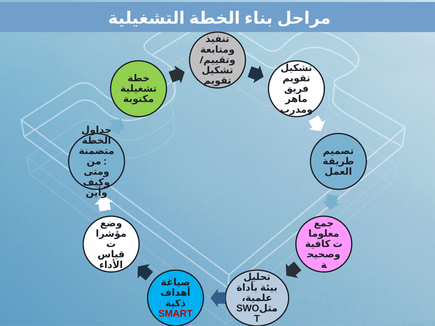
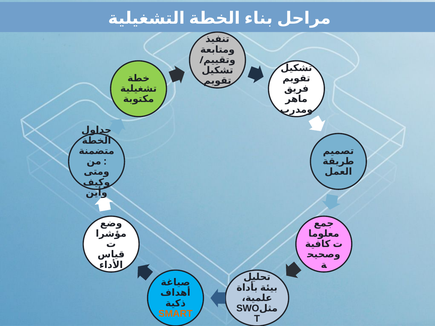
SMART colour: red -> orange
